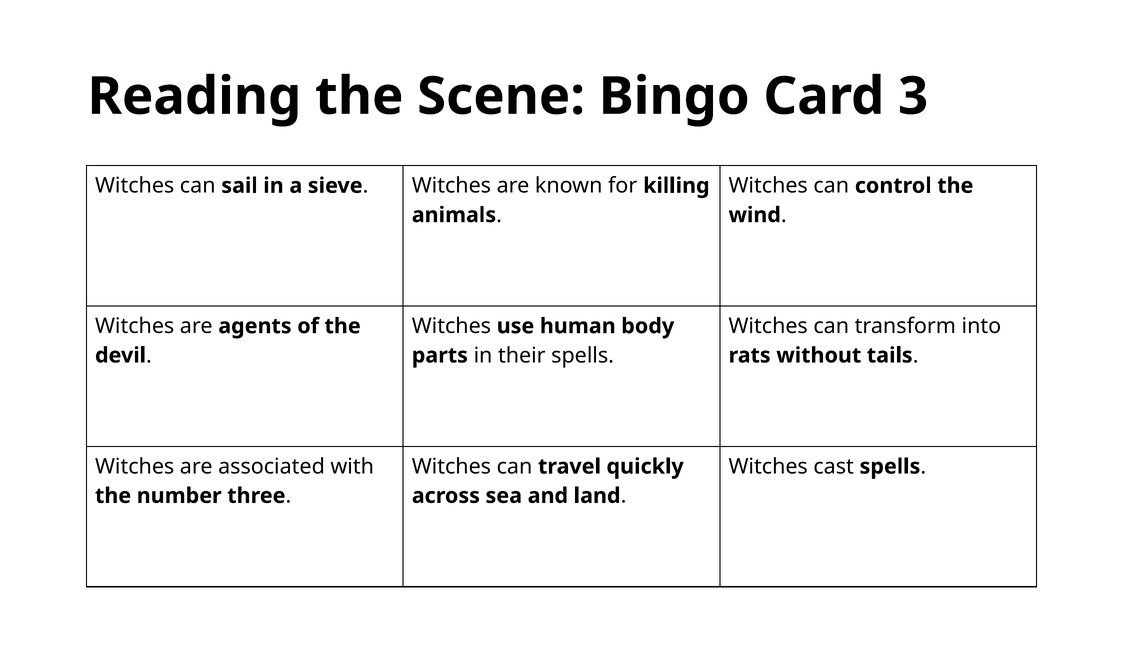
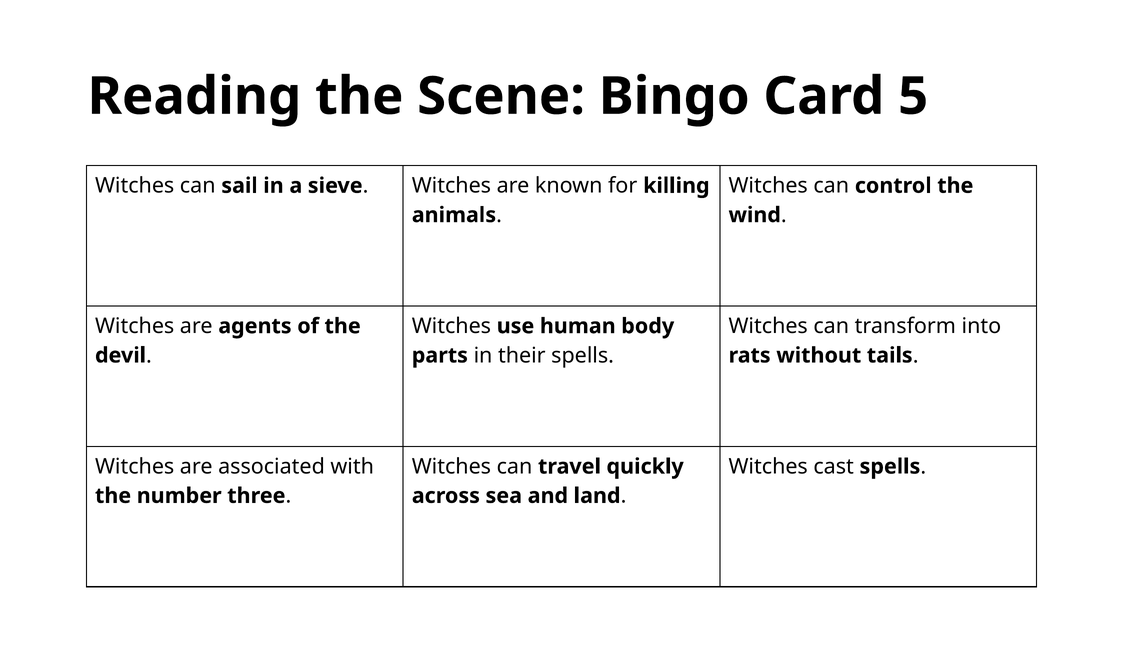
3: 3 -> 5
